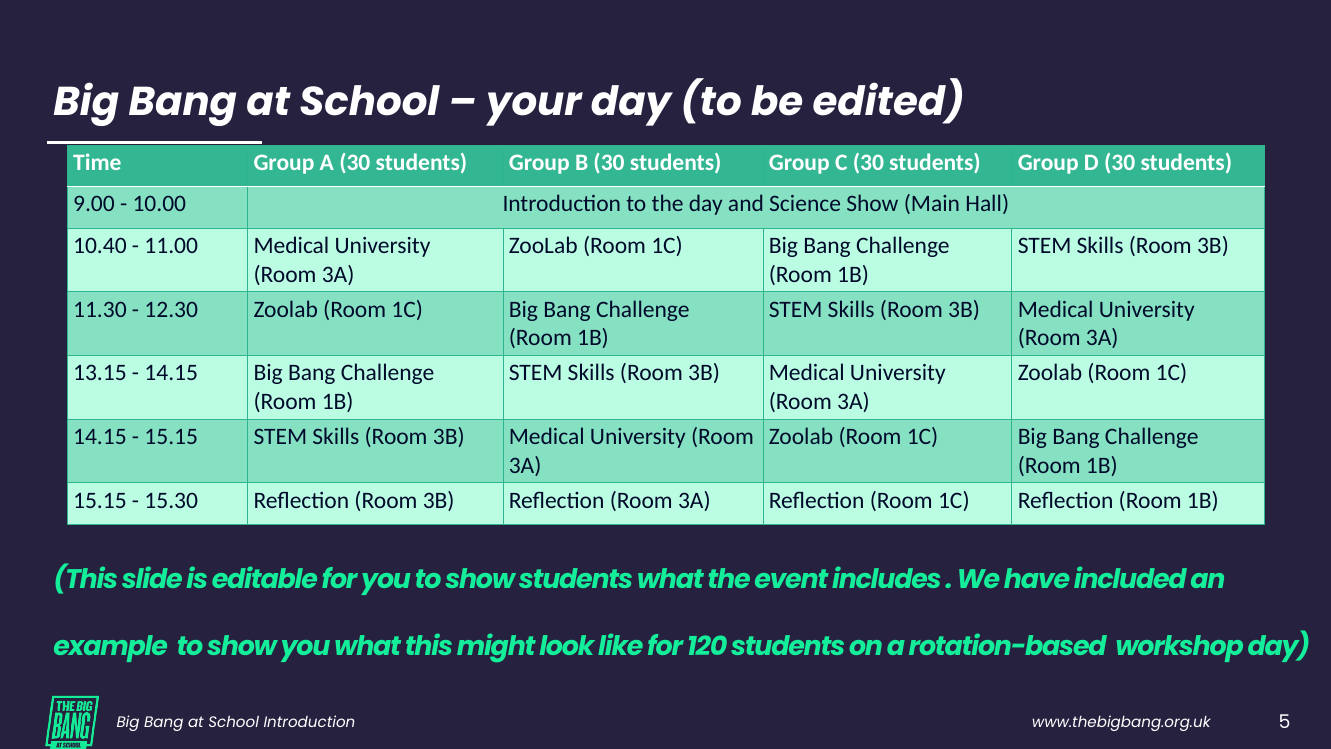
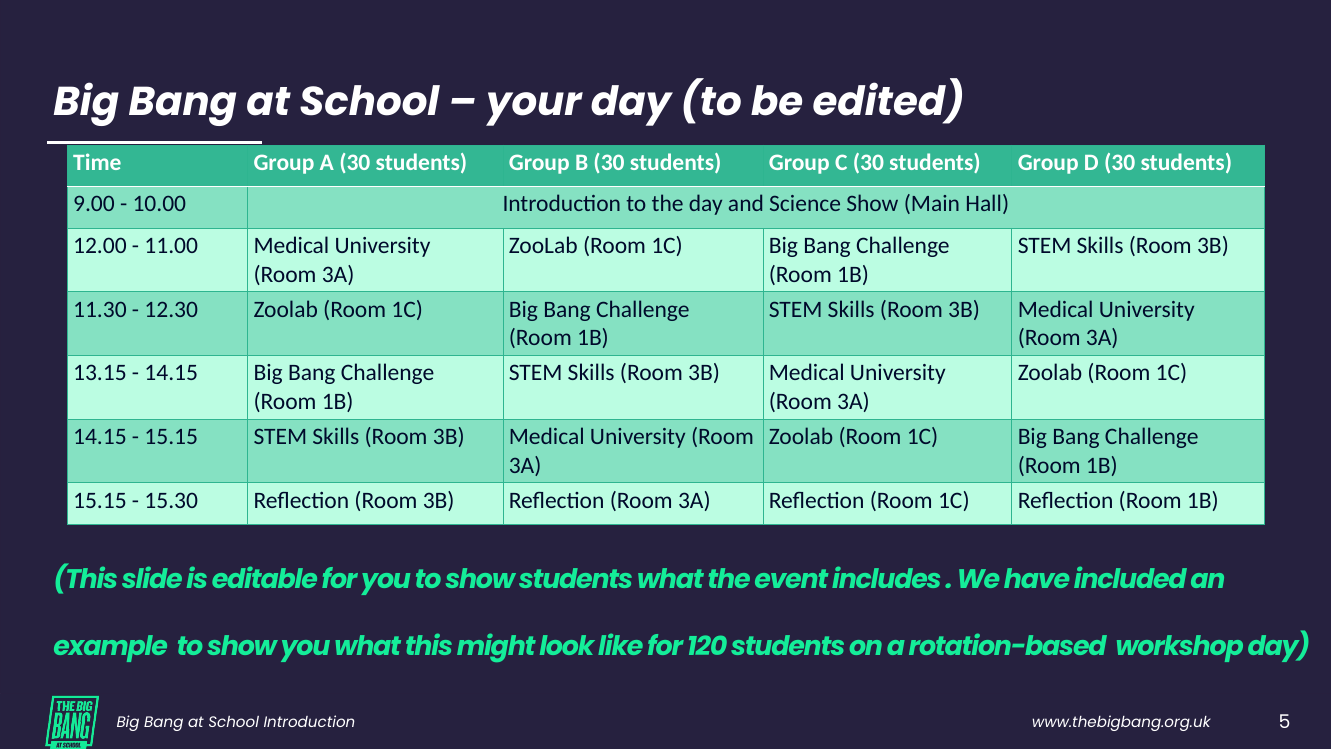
10.40: 10.40 -> 12.00
